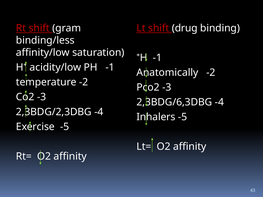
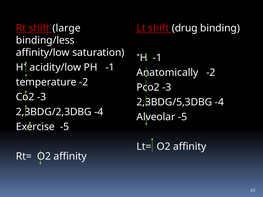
gram: gram -> large
2,3BDG/6,3DBG: 2,3BDG/6,3DBG -> 2,3BDG/5,3DBG
Inhalers: Inhalers -> Alveolar
